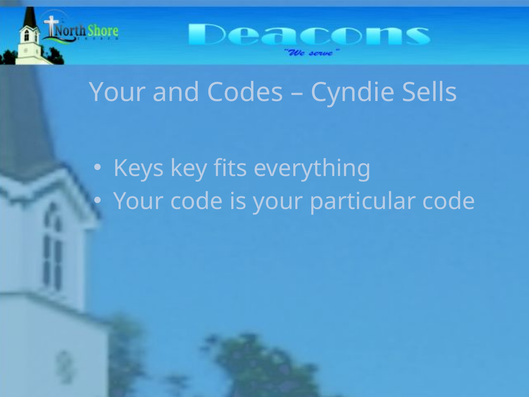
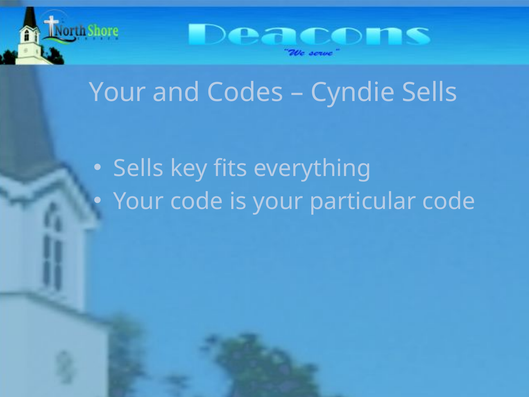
Keys at (139, 168): Keys -> Sells
